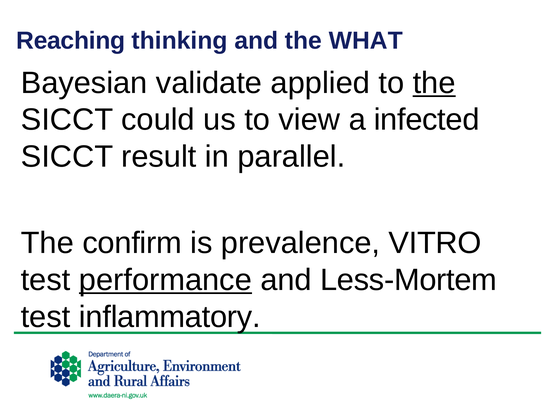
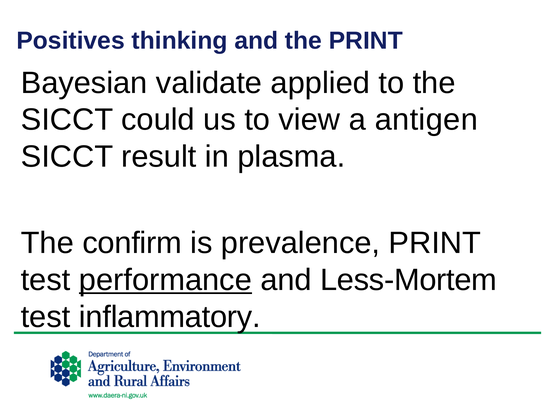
Reaching: Reaching -> Positives
the WHAT: WHAT -> PRINT
the at (434, 83) underline: present -> none
infected: infected -> antigen
parallel: parallel -> plasma
prevalence VITRO: VITRO -> PRINT
